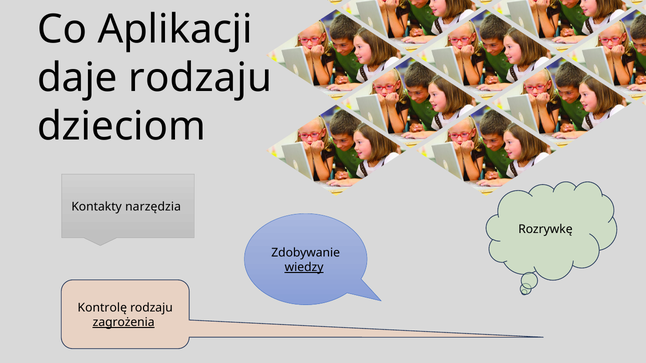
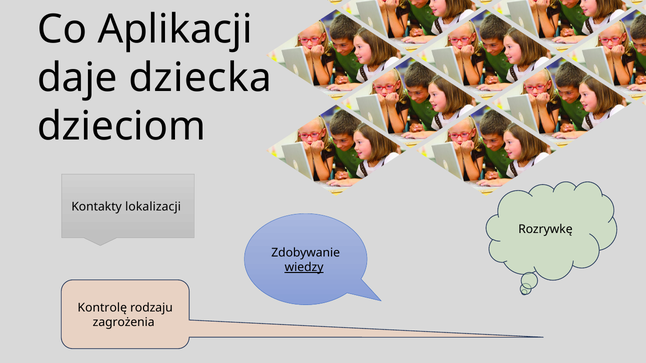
daje rodzaju: rodzaju -> dziecka
narzędzia: narzędzia -> lokalizacji
zagrożenia underline: present -> none
